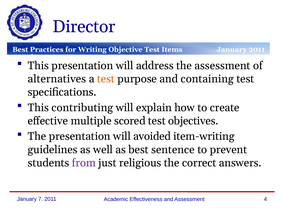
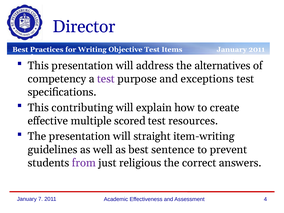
the assessment: assessment -> alternatives
alternatives: alternatives -> competency
test at (106, 79) colour: orange -> purple
containing: containing -> exceptions
objectives: objectives -> resources
avoided: avoided -> straight
